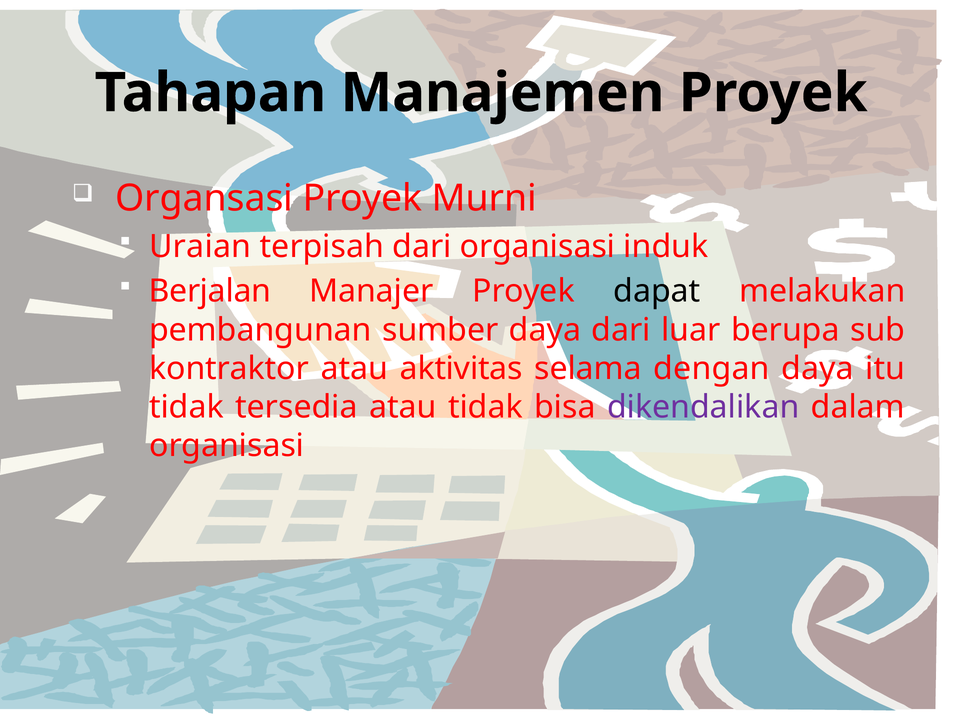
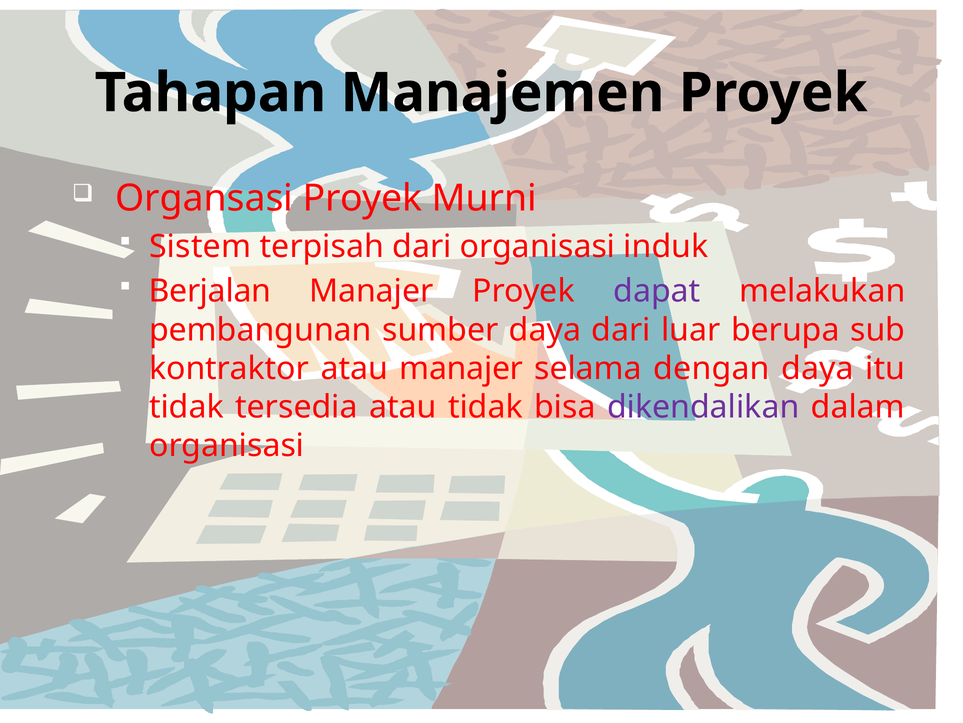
Uraian: Uraian -> Sistem
dapat colour: black -> purple
atau aktivitas: aktivitas -> manajer
